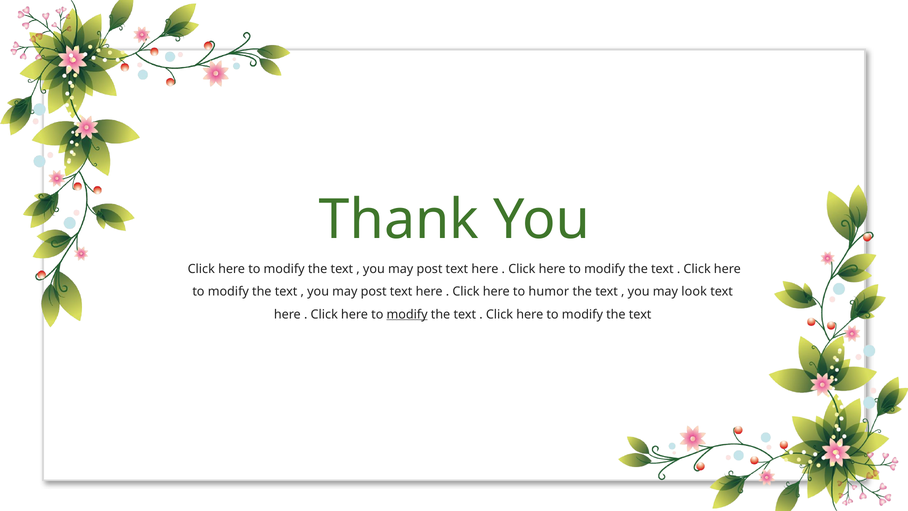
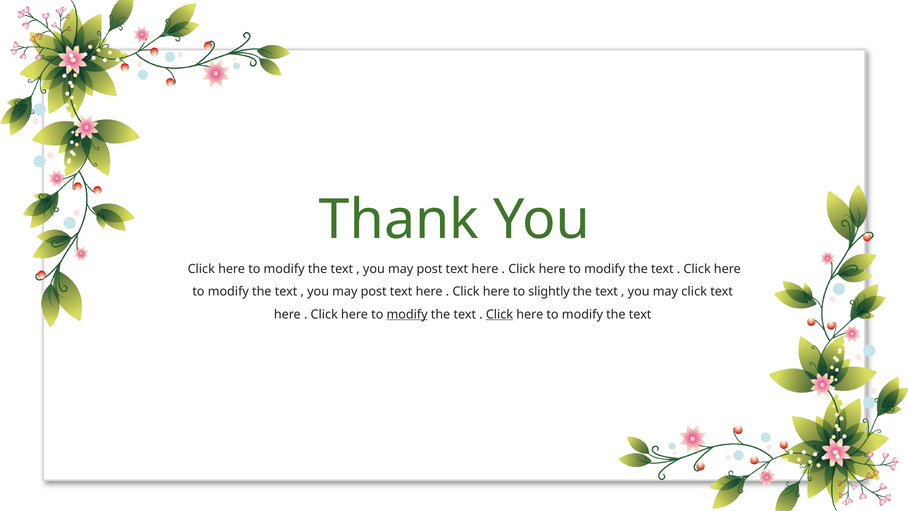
humor: humor -> slightly
may look: look -> click
Click at (500, 314) underline: none -> present
